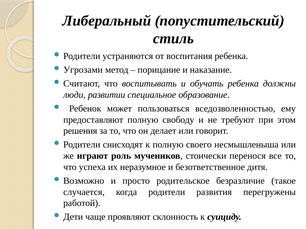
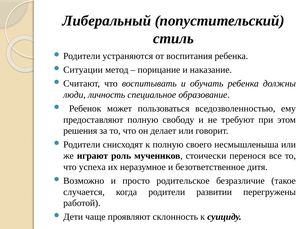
Угрозами: Угрозами -> Ситуации
развитии: развитии -> личность
развития: развития -> развитии
